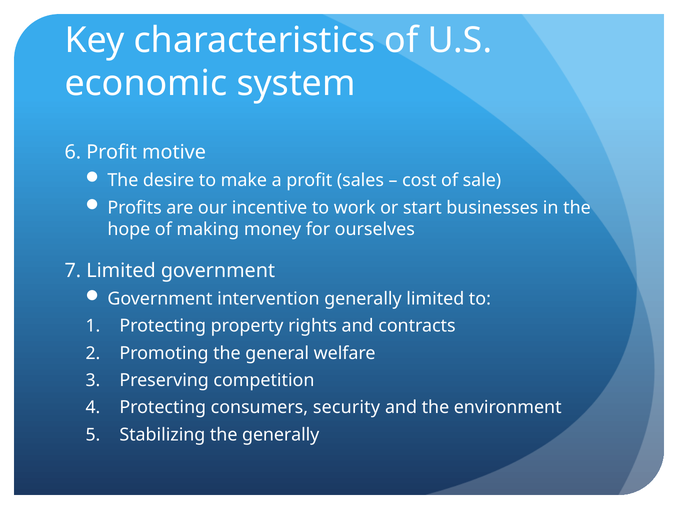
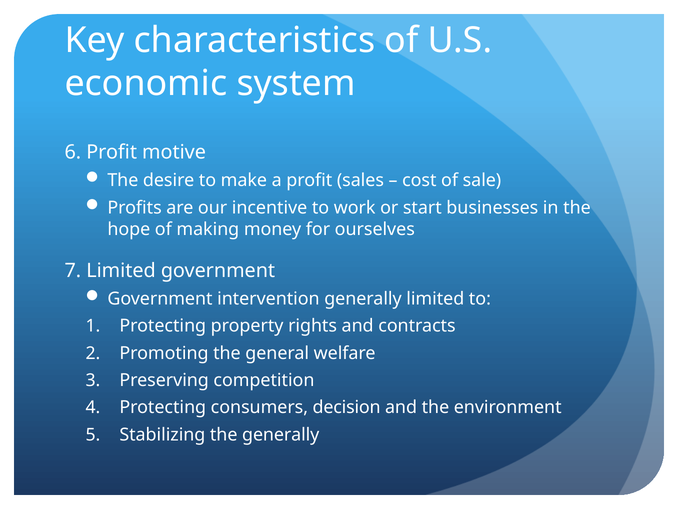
security: security -> decision
